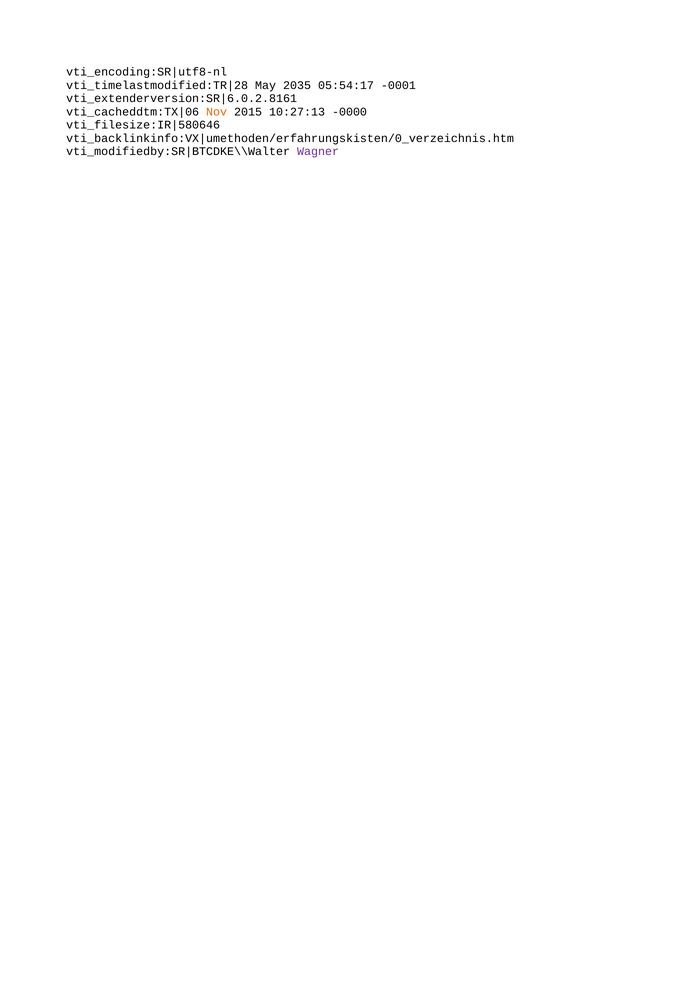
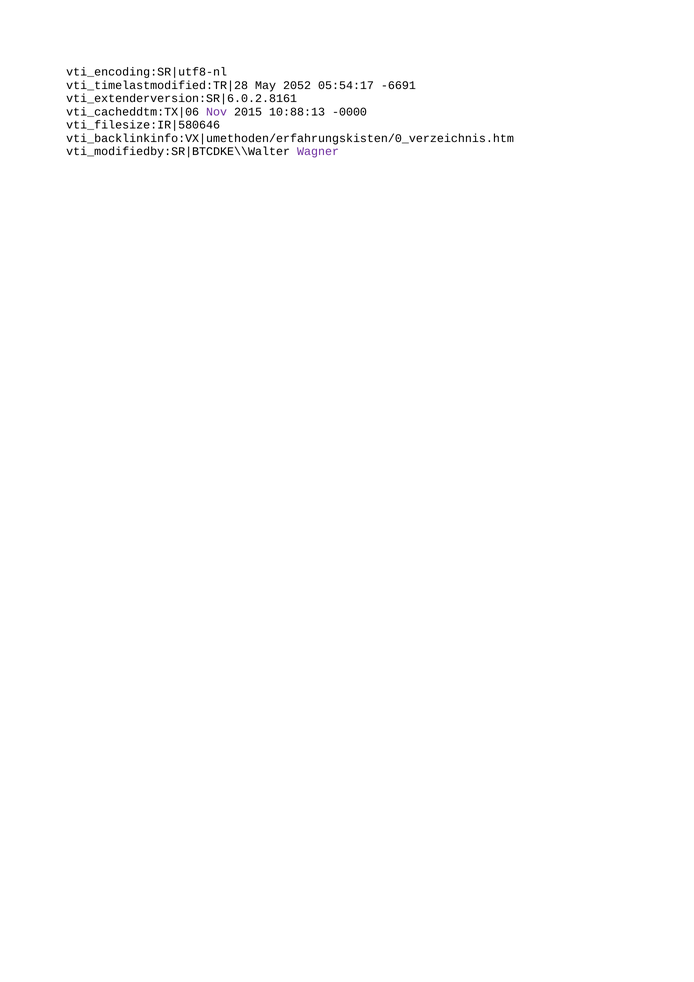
2035: 2035 -> 2052
-0001: -0001 -> -6691
Nov colour: orange -> purple
10:27:13: 10:27:13 -> 10:88:13
